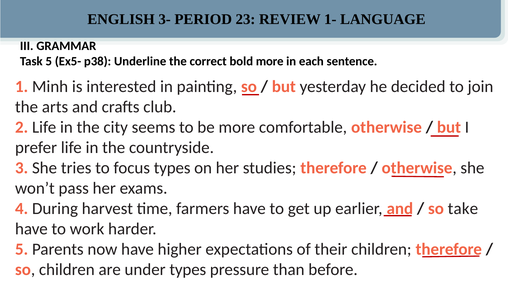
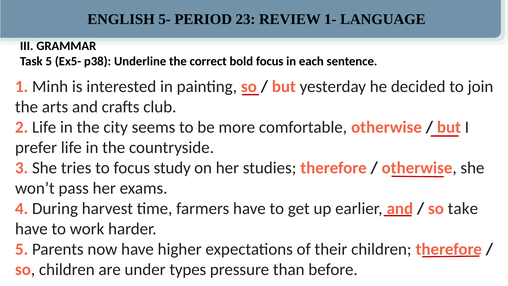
3-: 3- -> 5-
bold more: more -> focus
focus types: types -> study
